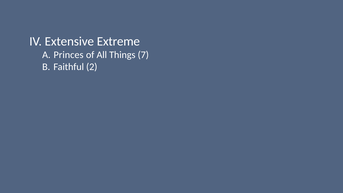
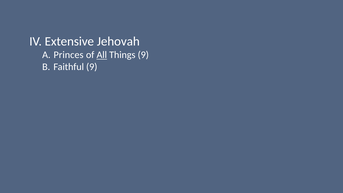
Extreme: Extreme -> Jehovah
All underline: none -> present
Things 7: 7 -> 9
Faithful 2: 2 -> 9
